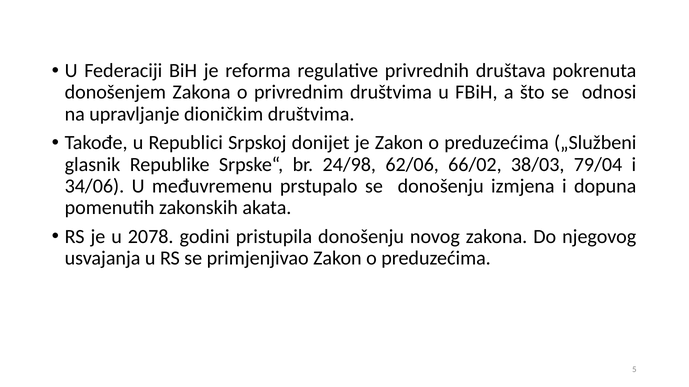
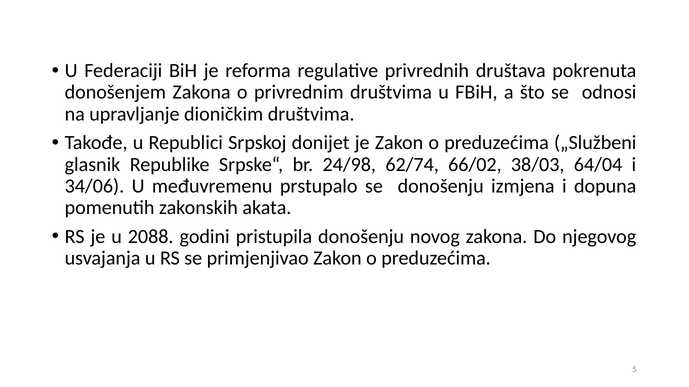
62/06: 62/06 -> 62/74
79/04: 79/04 -> 64/04
2078: 2078 -> 2088
